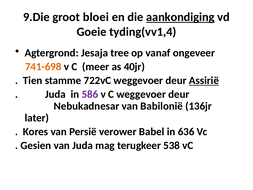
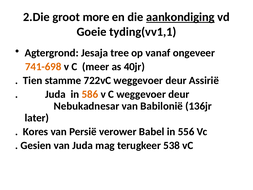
9.Die: 9.Die -> 2.Die
bloei: bloei -> more
tyding(vv1,4: tyding(vv1,4 -> tyding(vv1,1
Assirië underline: present -> none
586 colour: purple -> orange
636: 636 -> 556
